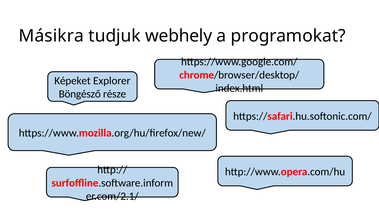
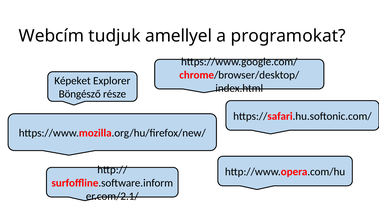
Másikra: Másikra -> Webcím
webhely: webhely -> amellyel
